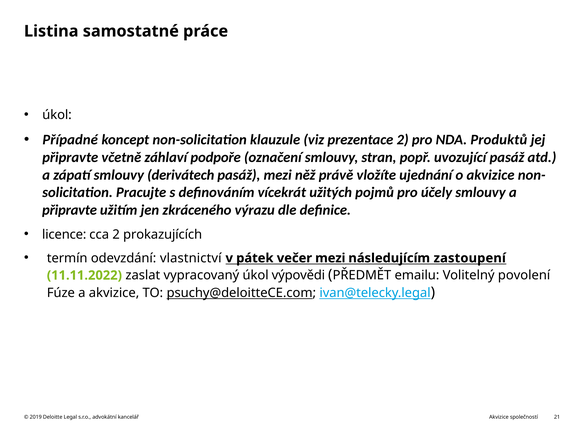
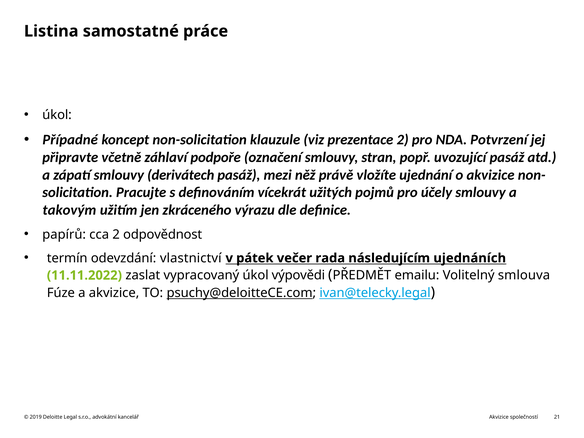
Produktů: Produktů -> Potvrzení
připravte at (70, 210): připravte -> takovým
licence: licence -> papírů
prokazujících: prokazujících -> odpovědnost
večer mezi: mezi -> rada
zastoupení: zastoupení -> ujednáních
povolení: povolení -> smlouva
